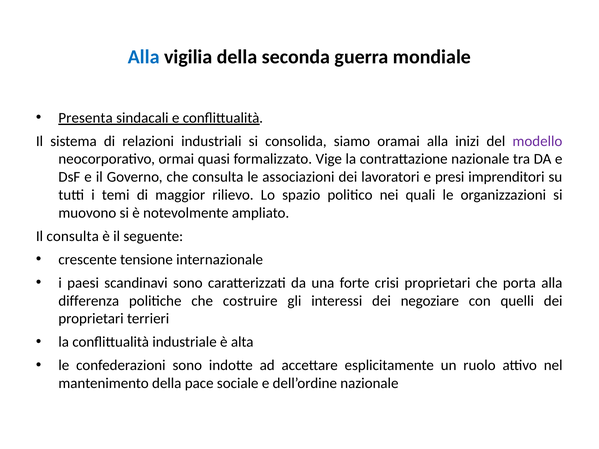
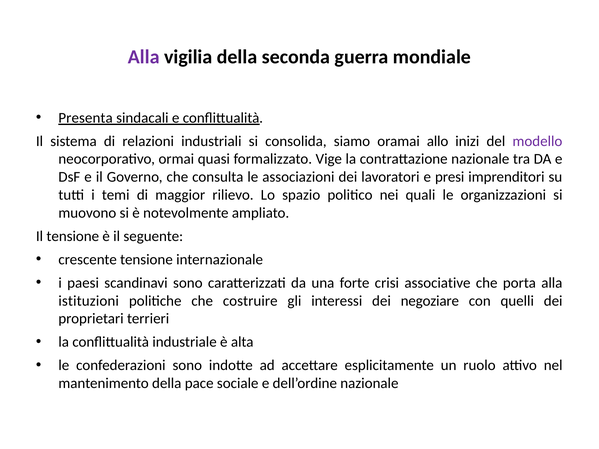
Alla at (144, 57) colour: blue -> purple
oramai alla: alla -> allo
Il consulta: consulta -> tensione
crisi proprietari: proprietari -> associative
differenza: differenza -> istituzioni
